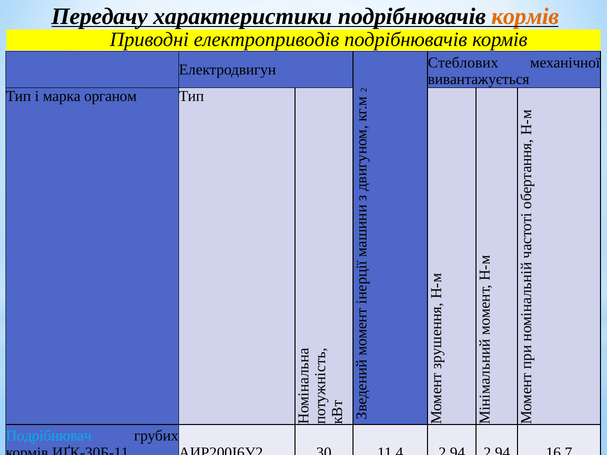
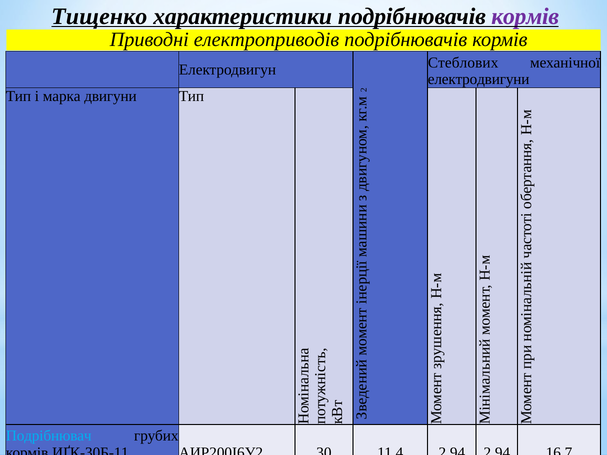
Передачу: Передачу -> Тищенко
кормів at (525, 16) colour: orange -> purple
вивантажується: вивантажується -> електродвигуни
органом: органом -> двигуни
